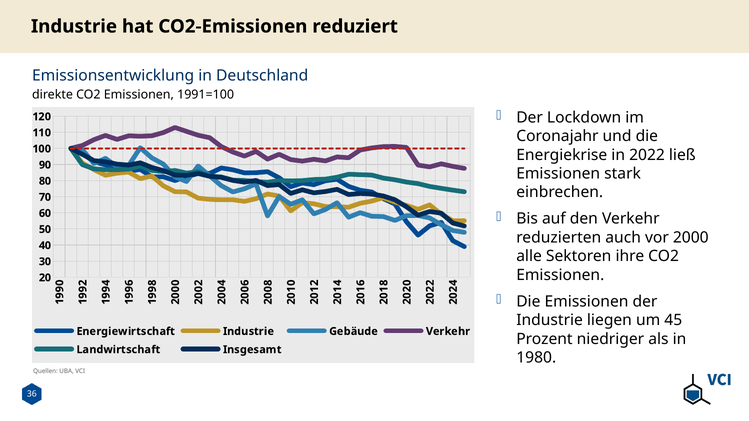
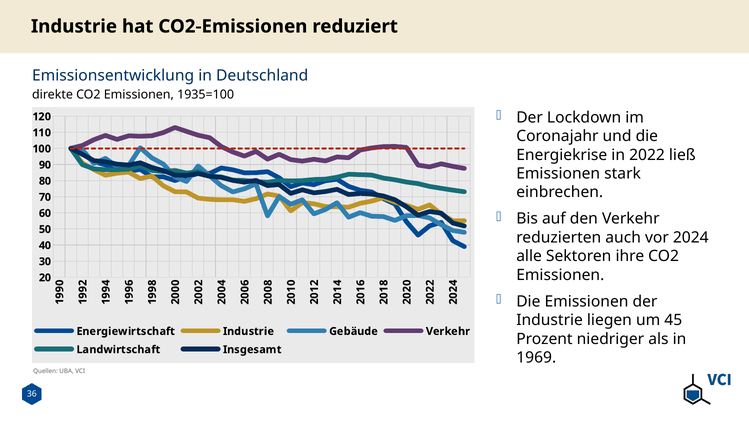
1991=100: 1991=100 -> 1935=100
2000: 2000 -> 2024
1980: 1980 -> 1969
